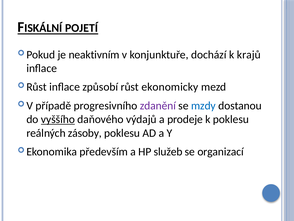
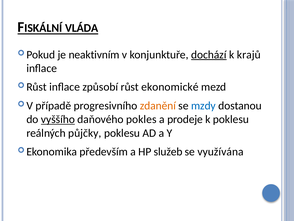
POJETÍ: POJETÍ -> VLÁDA
dochází underline: none -> present
ekonomicky: ekonomicky -> ekonomické
zdanění colour: purple -> orange
výdajů: výdajů -> pokles
zásoby: zásoby -> půjčky
organizací: organizací -> využívána
